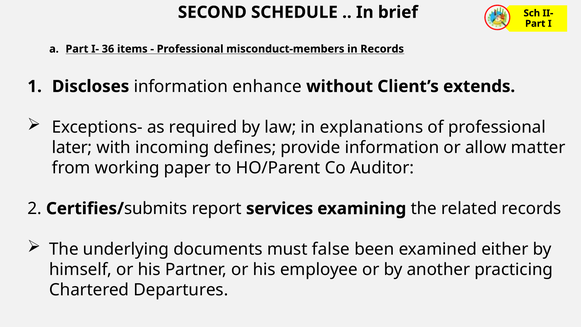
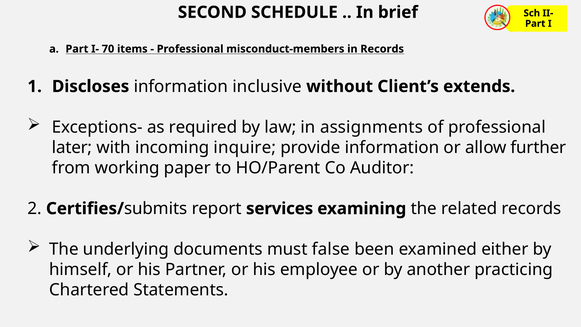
36: 36 -> 70
enhance: enhance -> inclusive
explanations: explanations -> assignments
defines: defines -> inquire
matter: matter -> further
Departures: Departures -> Statements
